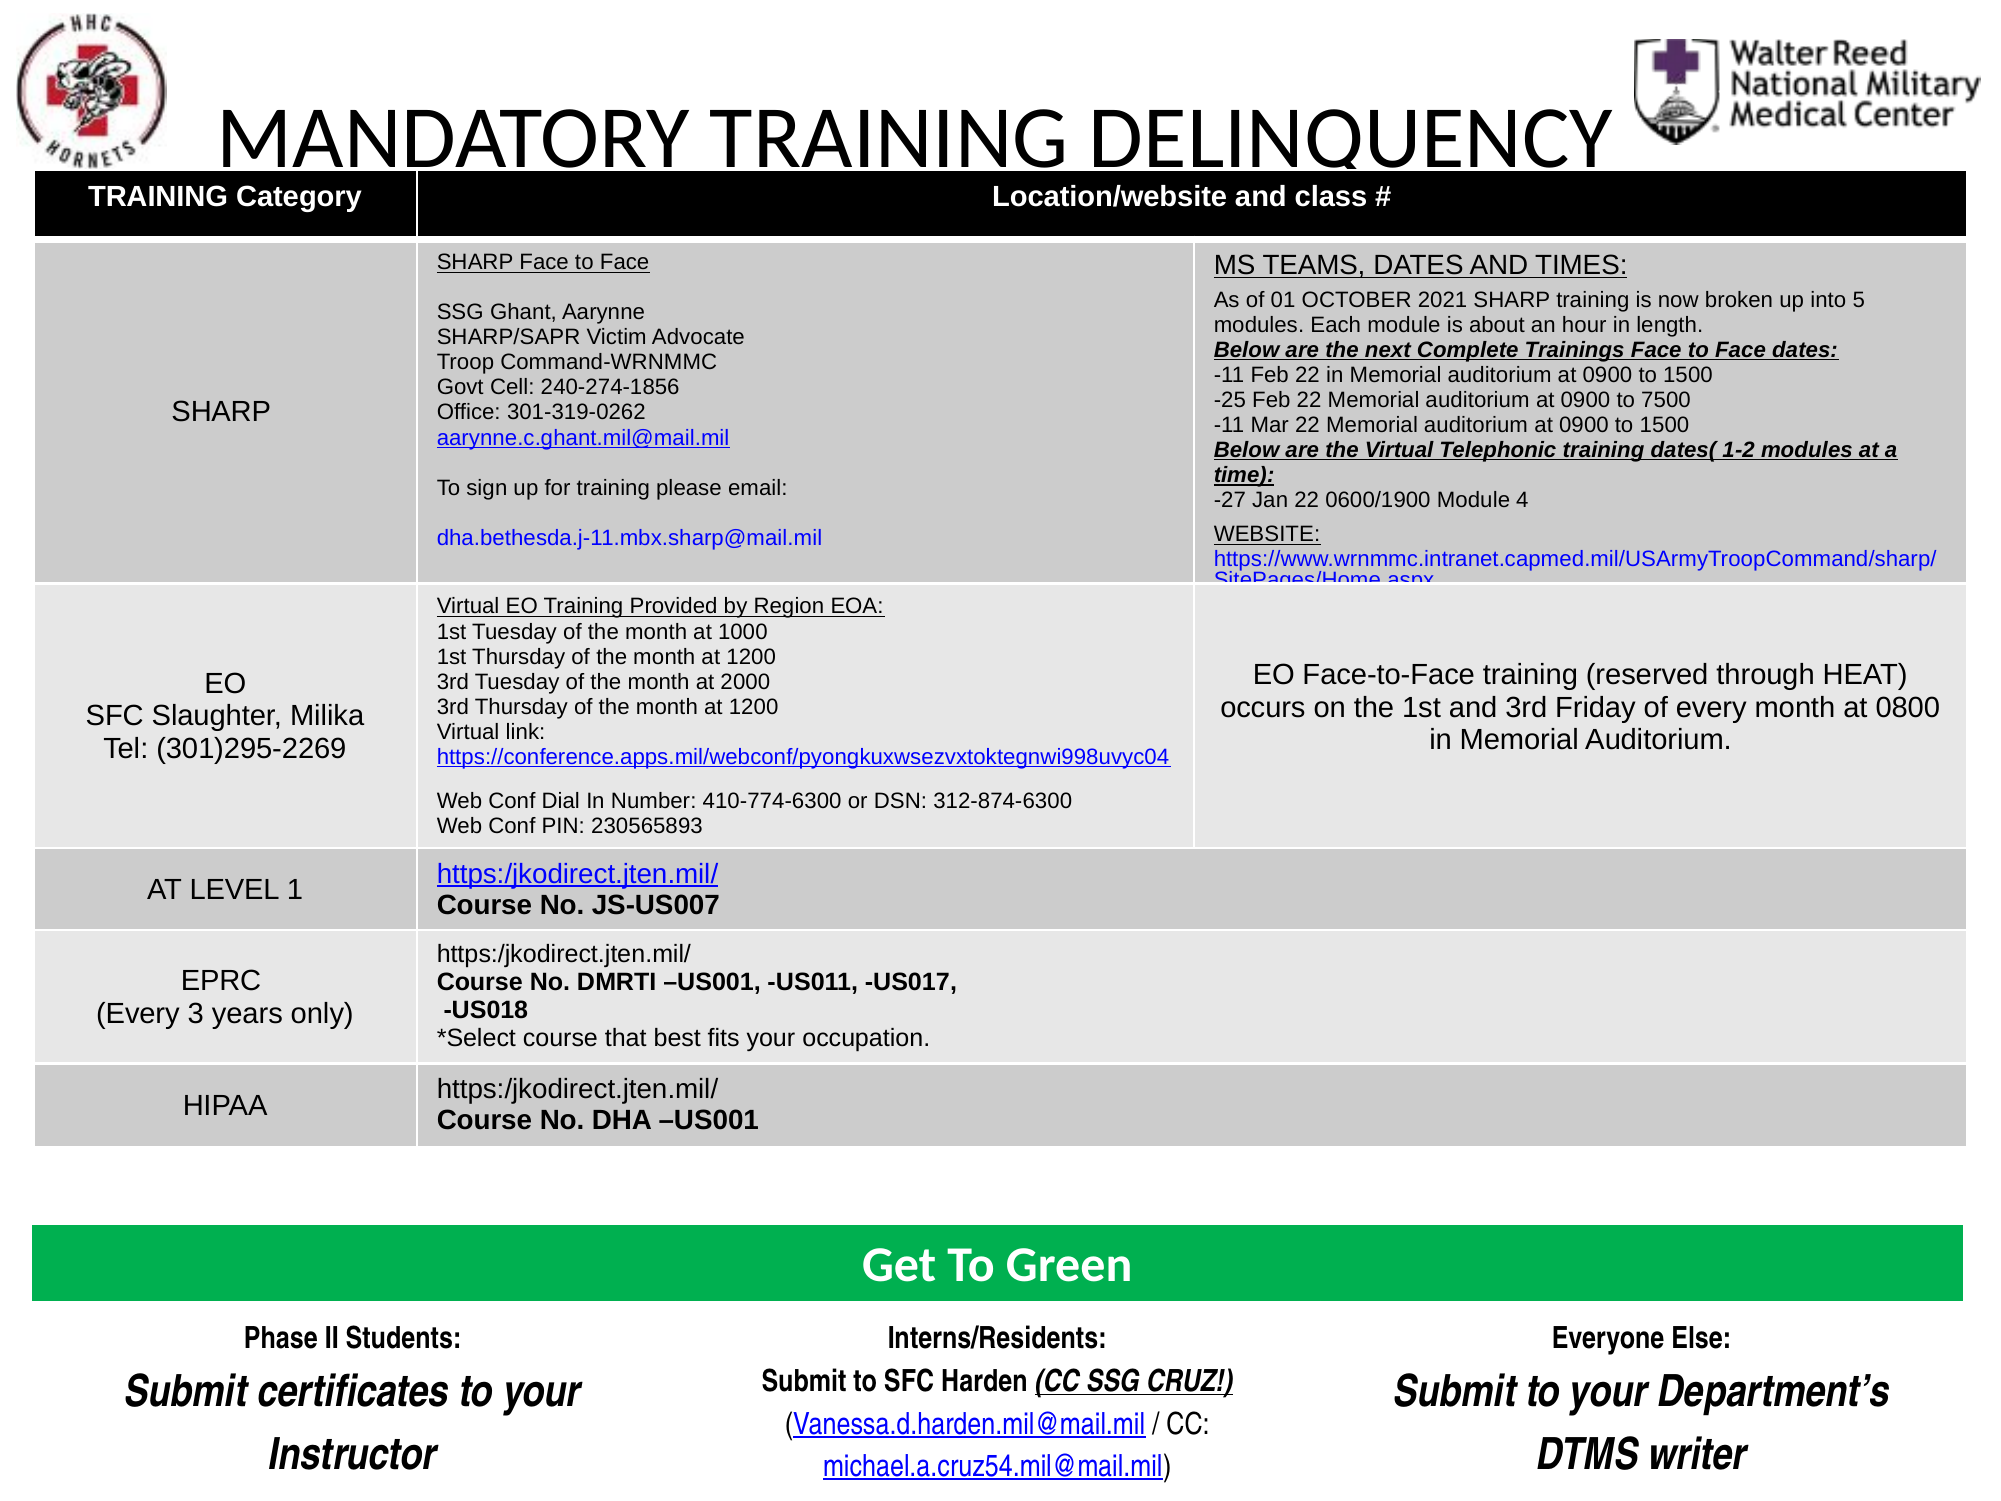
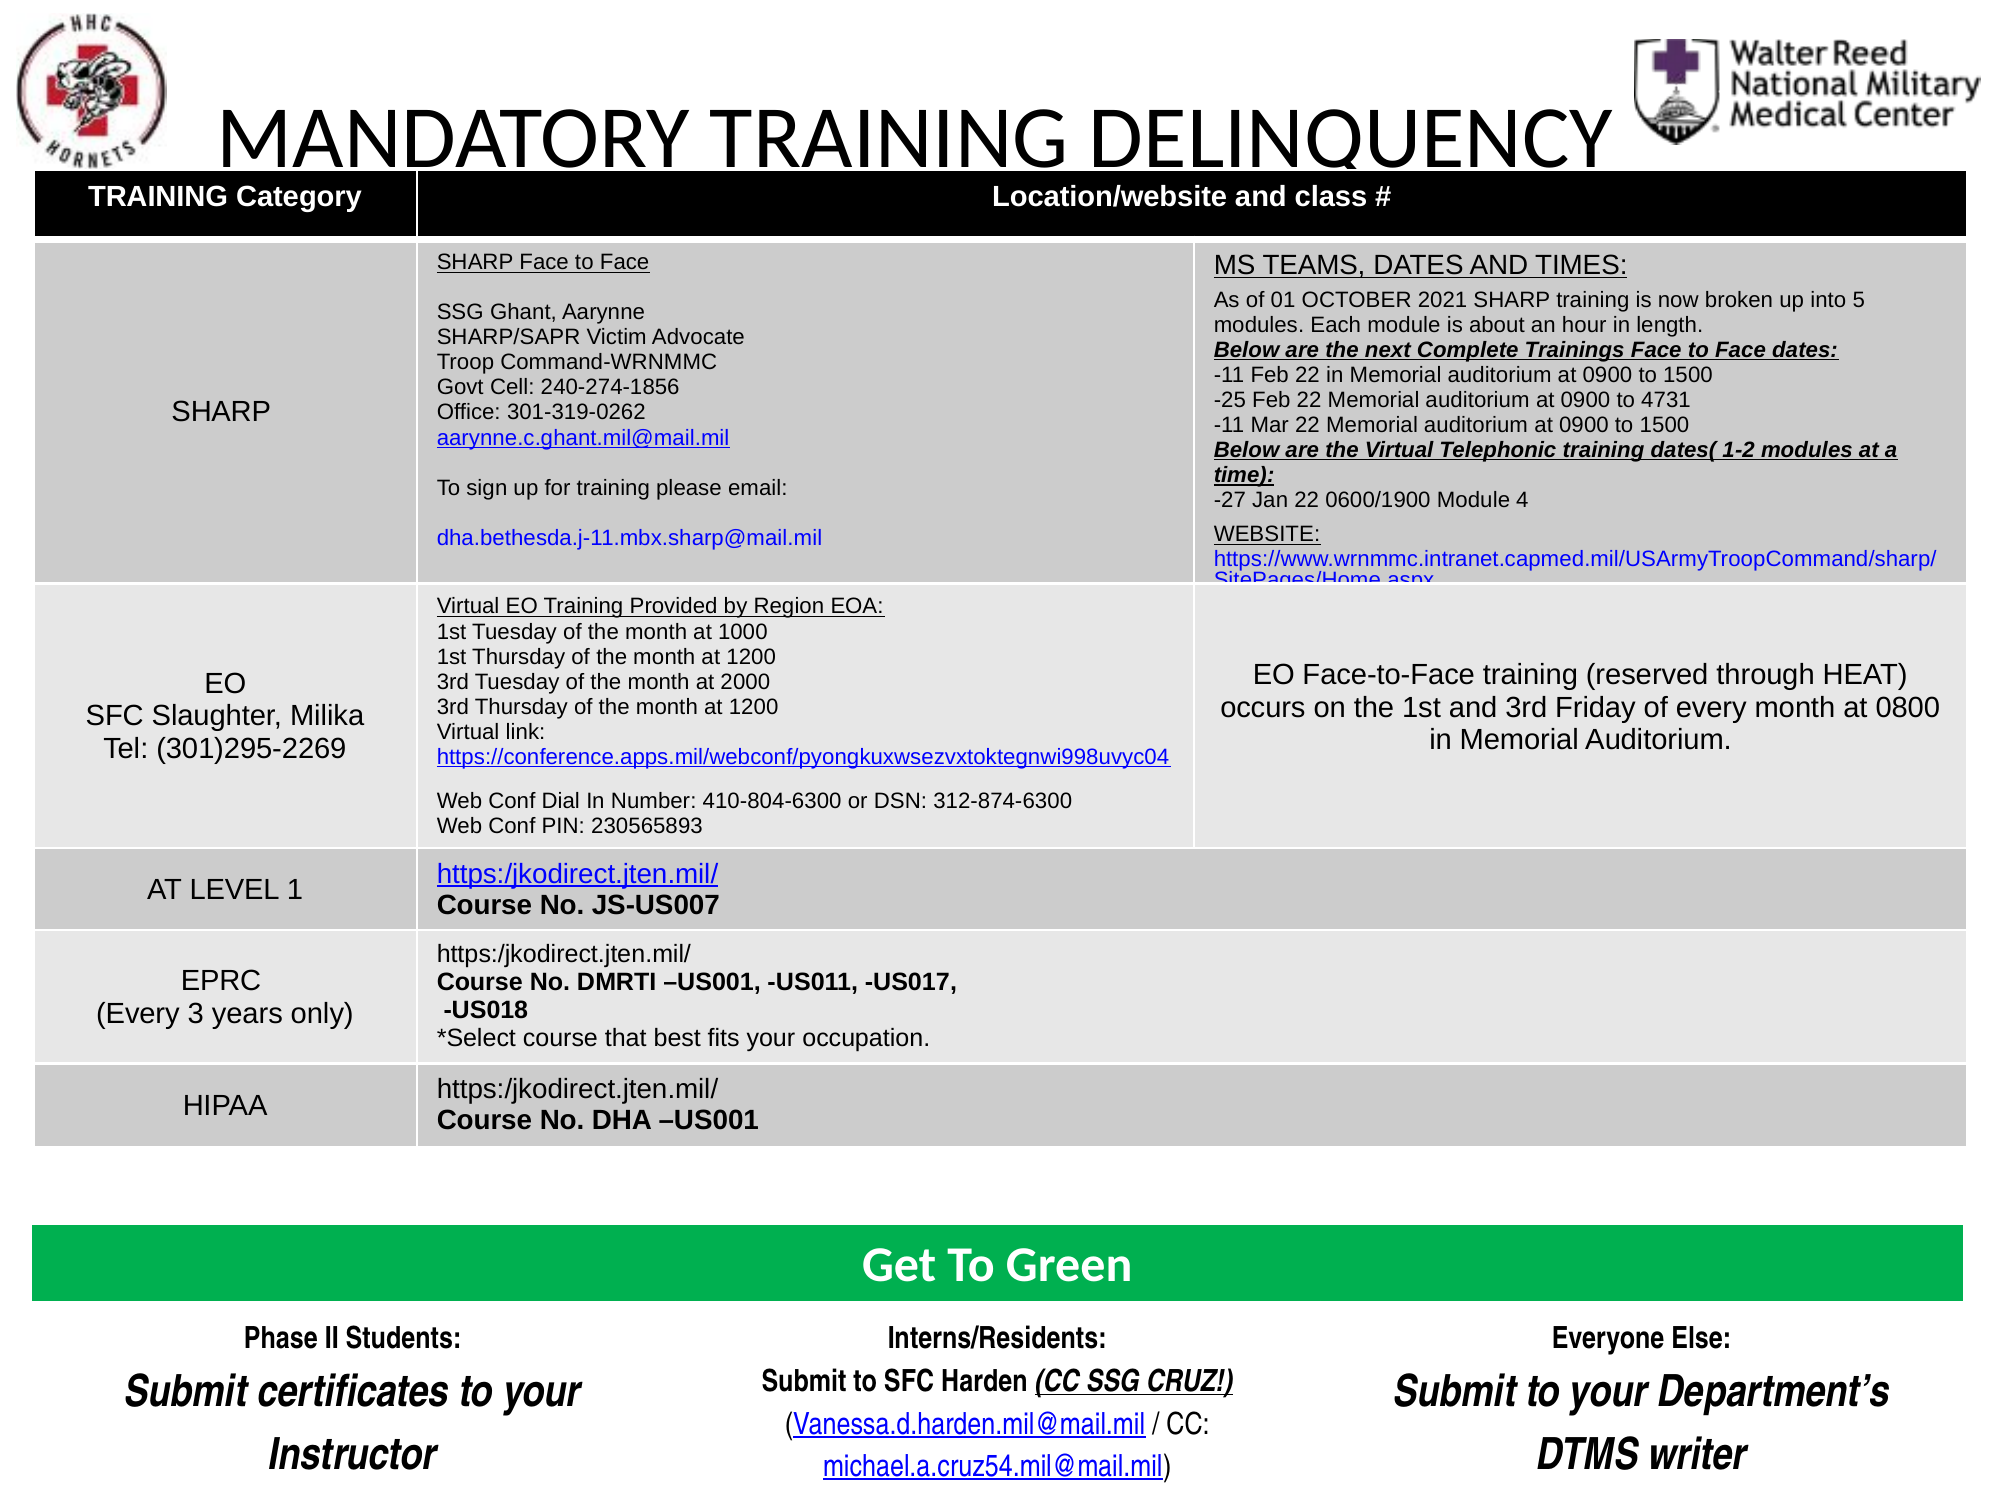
7500: 7500 -> 4731
410-774-6300: 410-774-6300 -> 410-804-6300
